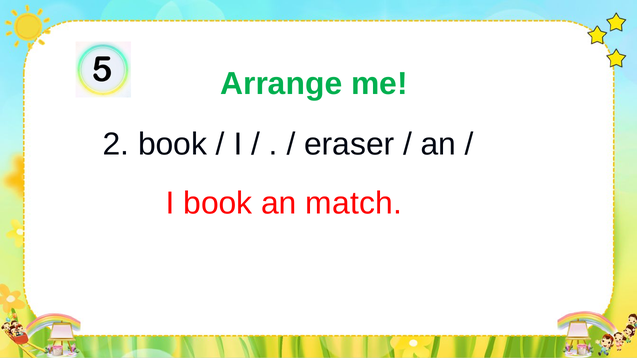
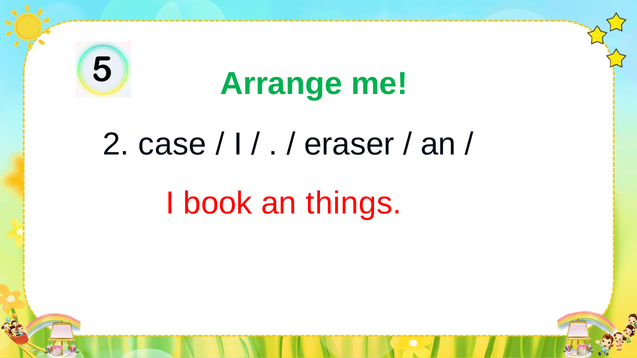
2 book: book -> case
match: match -> things
